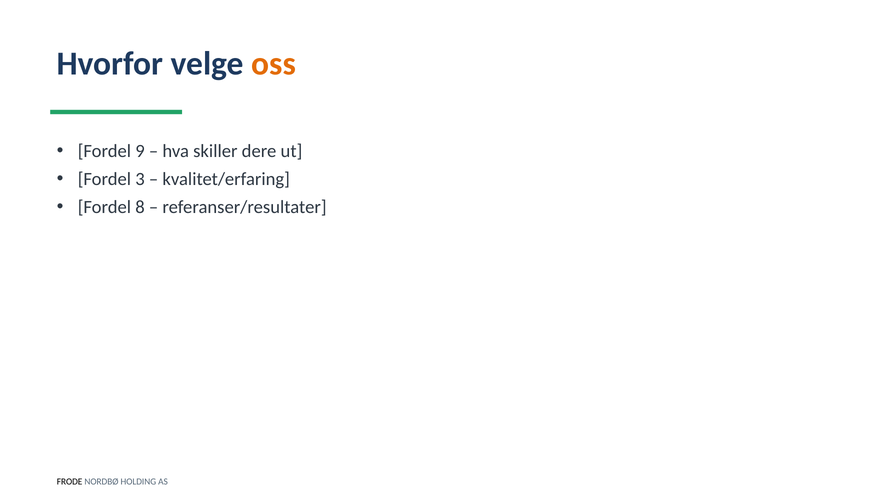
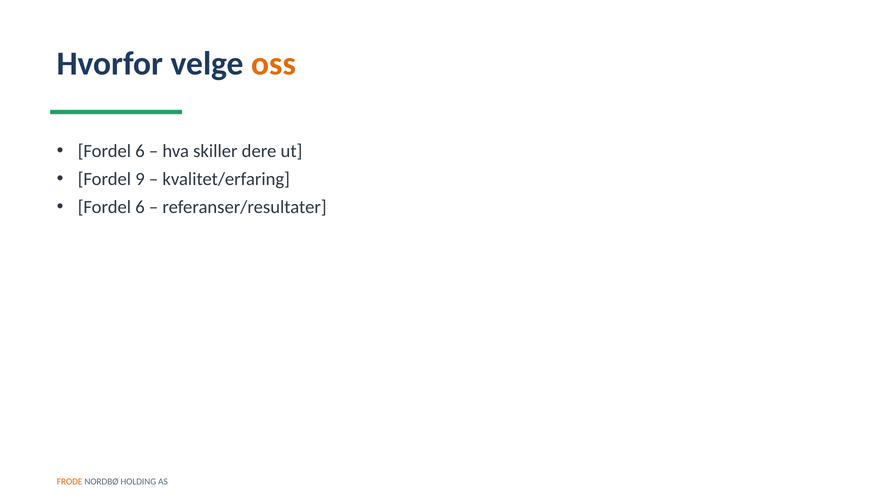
9 at (140, 151): 9 -> 6
3: 3 -> 9
8 at (140, 207): 8 -> 6
FRODE colour: black -> orange
